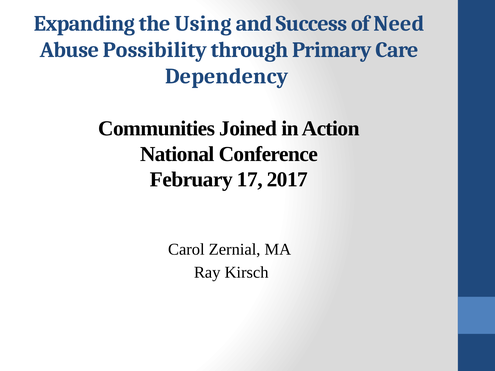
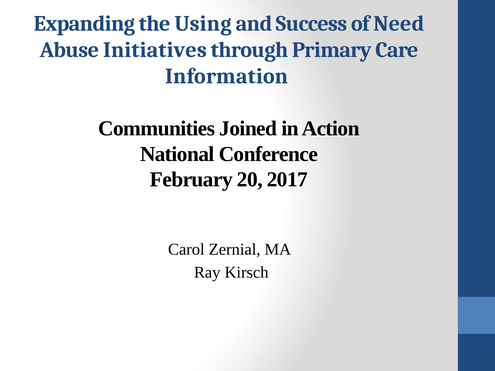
Possibility: Possibility -> Initiatives
Dependency: Dependency -> Information
17: 17 -> 20
